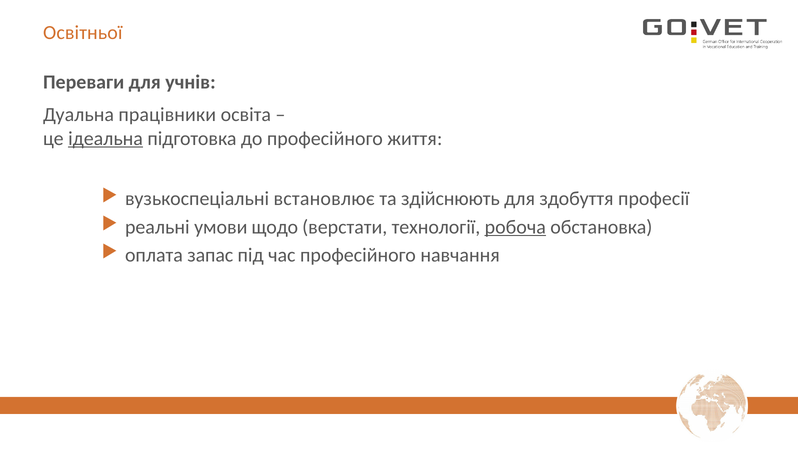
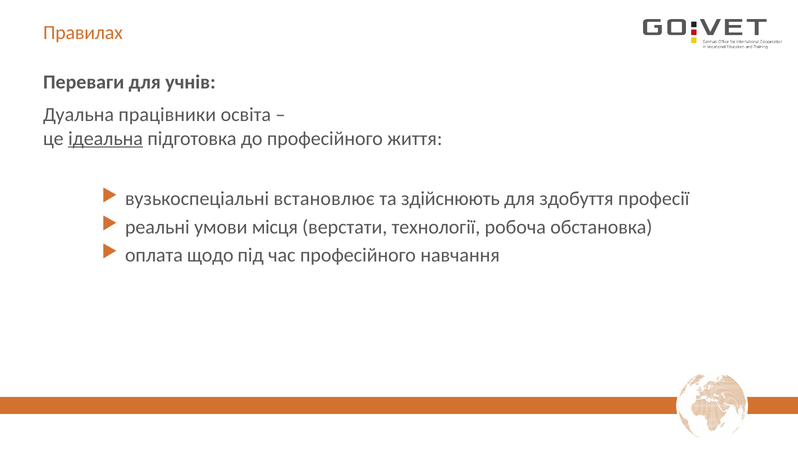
Освітньої: Освітньої -> Правилах
щодо: щодо -> місця
робоча underline: present -> none
запас: запас -> щодо
